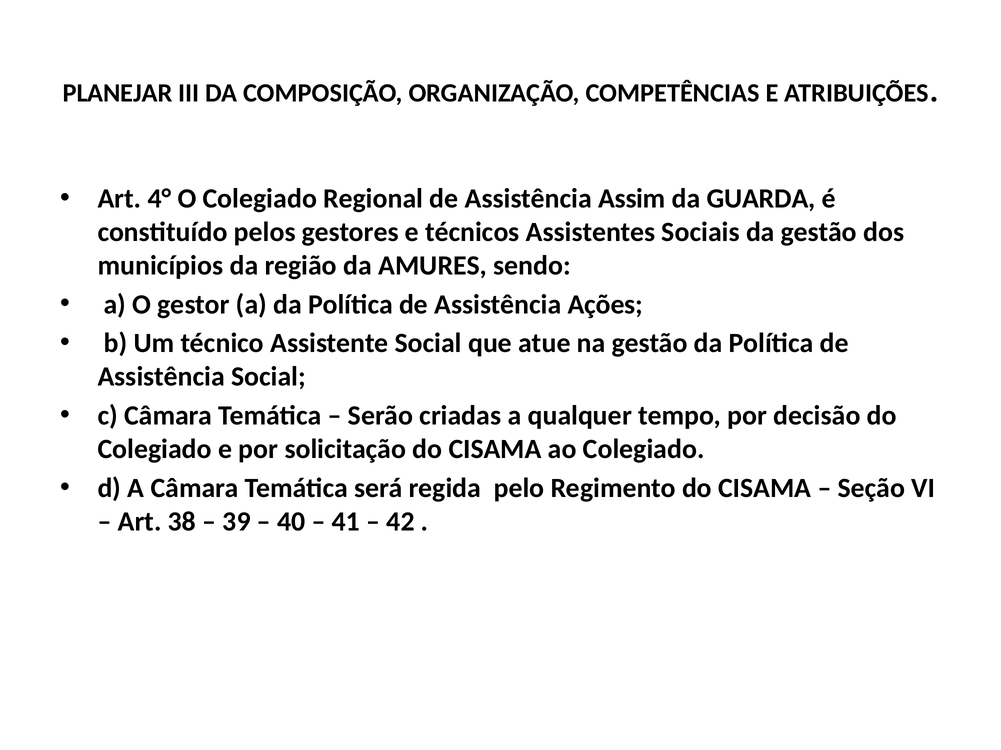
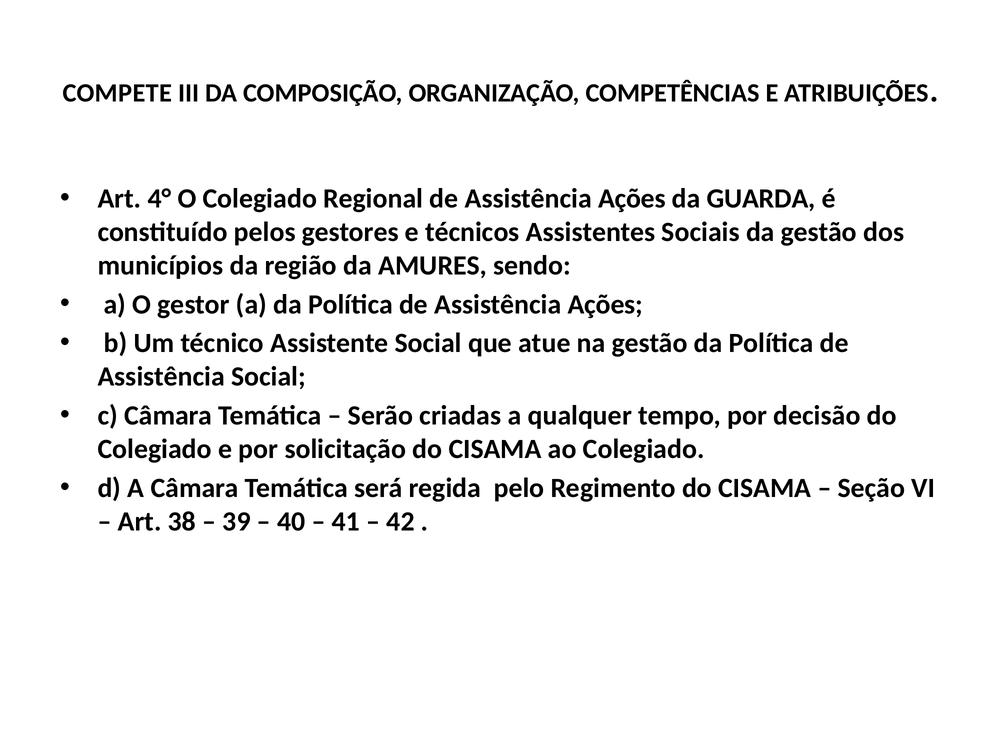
PLANEJAR: PLANEJAR -> COMPETE
Regional de Assistência Assim: Assim -> Ações
